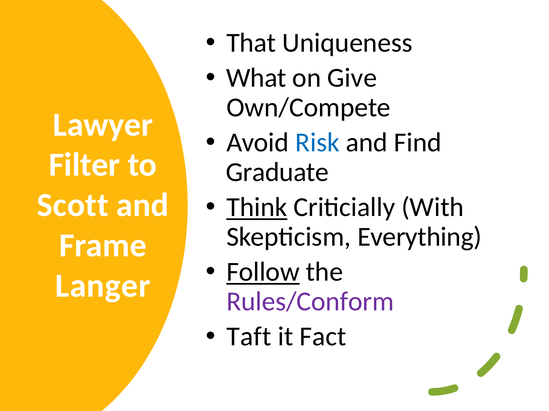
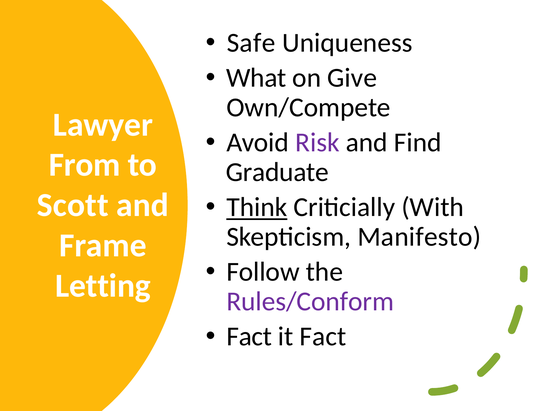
That: That -> Safe
Risk colour: blue -> purple
Filter: Filter -> From
Everything: Everything -> Manifesto
Follow underline: present -> none
Langer: Langer -> Letting
Taft at (249, 337): Taft -> Fact
